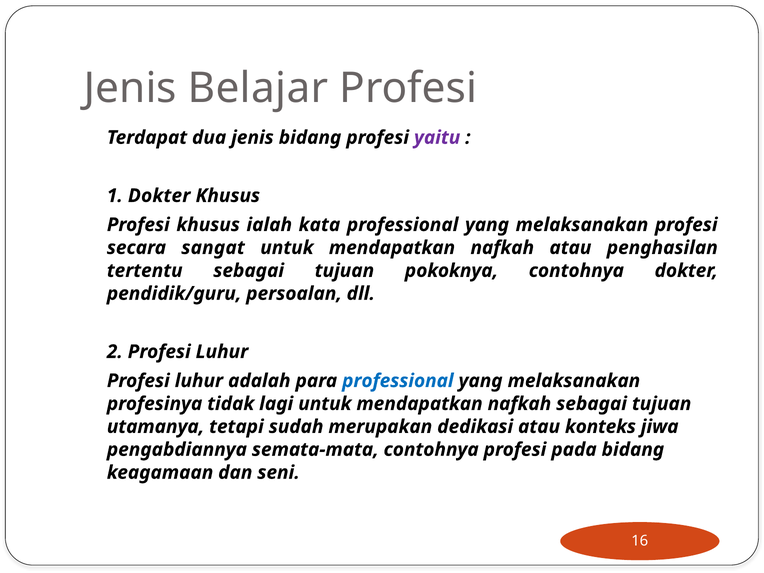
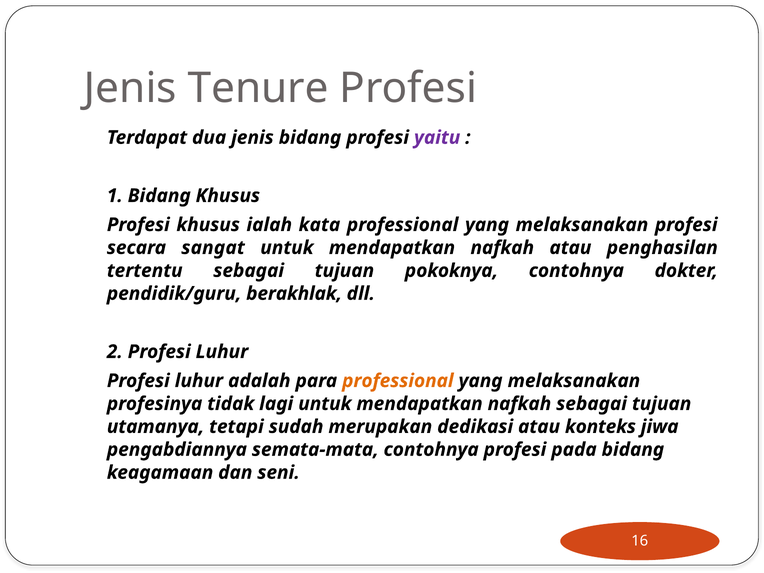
Belajar: Belajar -> Tenure
1 Dokter: Dokter -> Bidang
persoalan: persoalan -> berakhlak
professional at (398, 381) colour: blue -> orange
